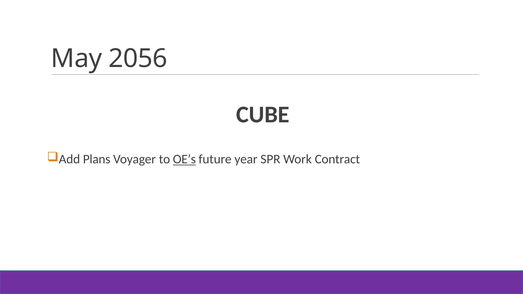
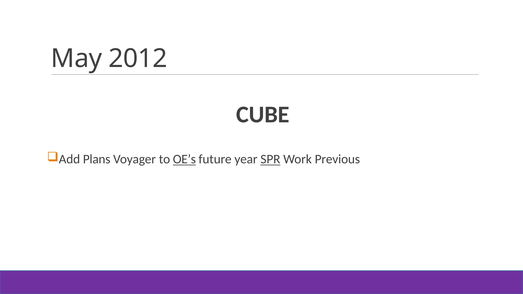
2056: 2056 -> 2012
SPR underline: none -> present
Contract: Contract -> Previous
